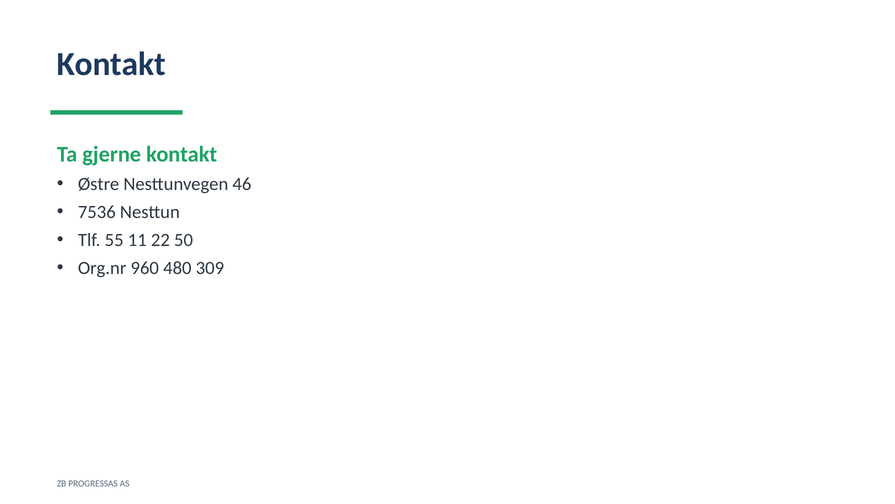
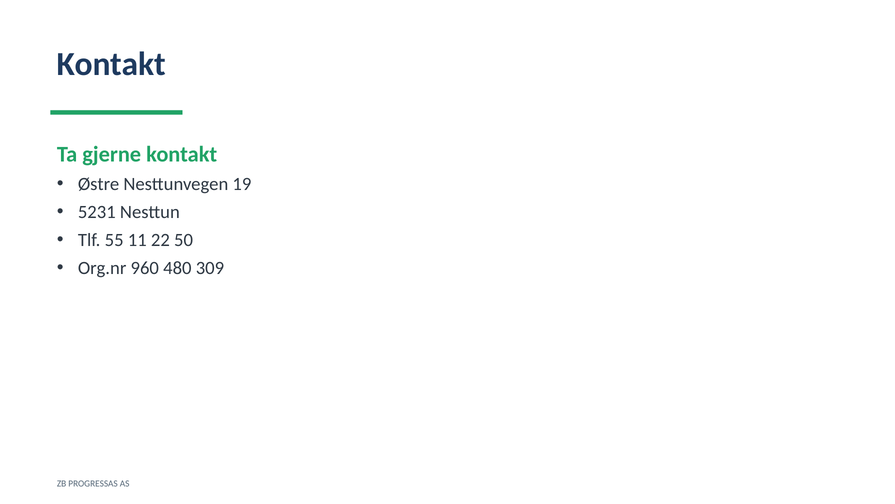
46: 46 -> 19
7536: 7536 -> 5231
